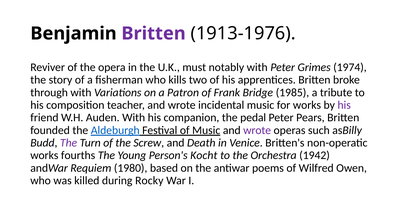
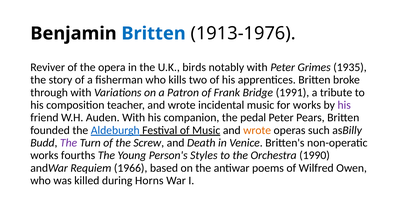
Britten at (154, 33) colour: purple -> blue
must: must -> birds
1974: 1974 -> 1935
1985: 1985 -> 1991
wrote at (257, 130) colour: purple -> orange
Kocht: Kocht -> Styles
1942: 1942 -> 1990
1980: 1980 -> 1966
Rocky: Rocky -> Horns
